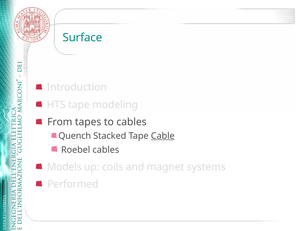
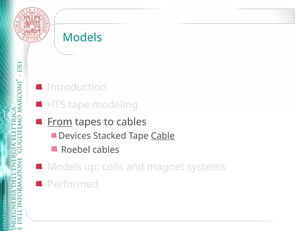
Surface at (82, 38): Surface -> Models
From underline: none -> present
Quench: Quench -> Devices
